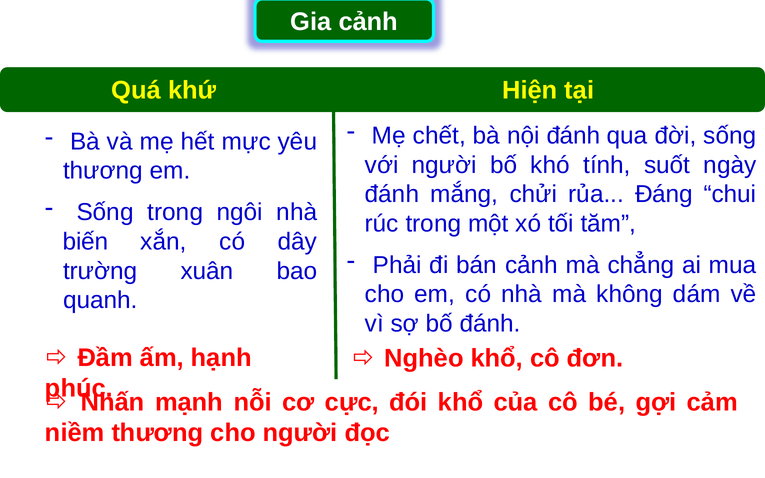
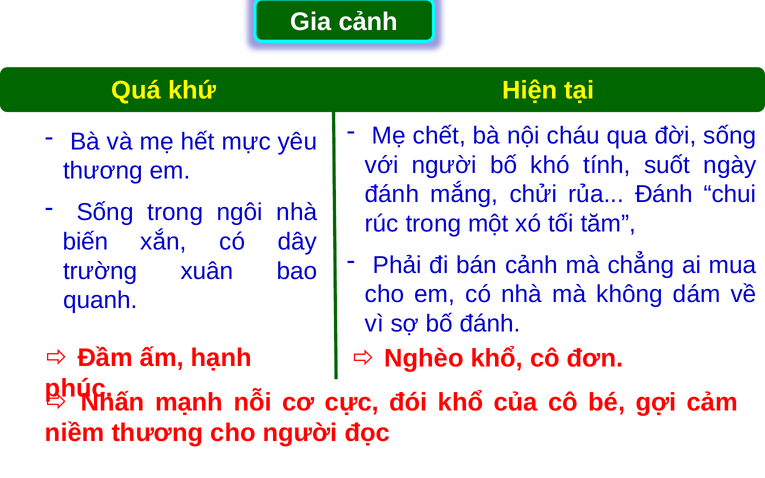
nội đánh: đánh -> cháu
rủa Đáng: Đáng -> Đánh
